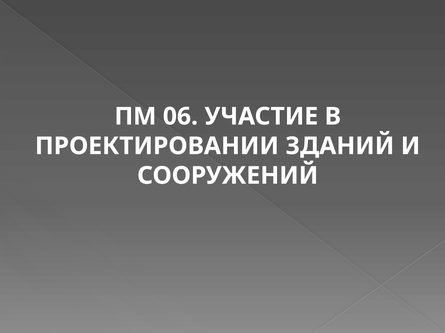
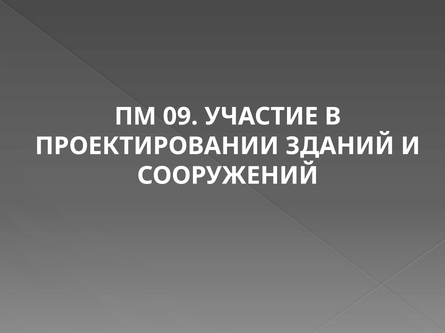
06: 06 -> 09
